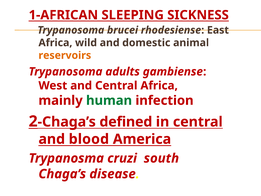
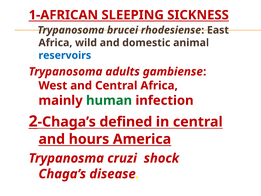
reservoirs colour: orange -> blue
blood: blood -> hours
south: south -> shock
